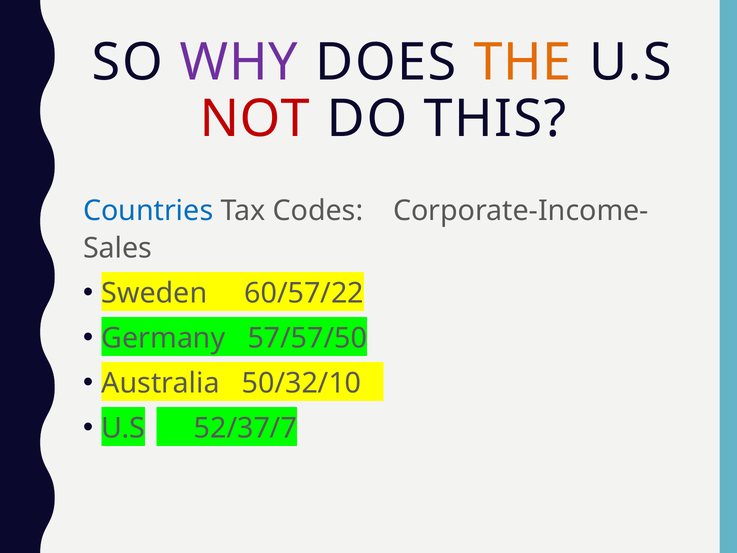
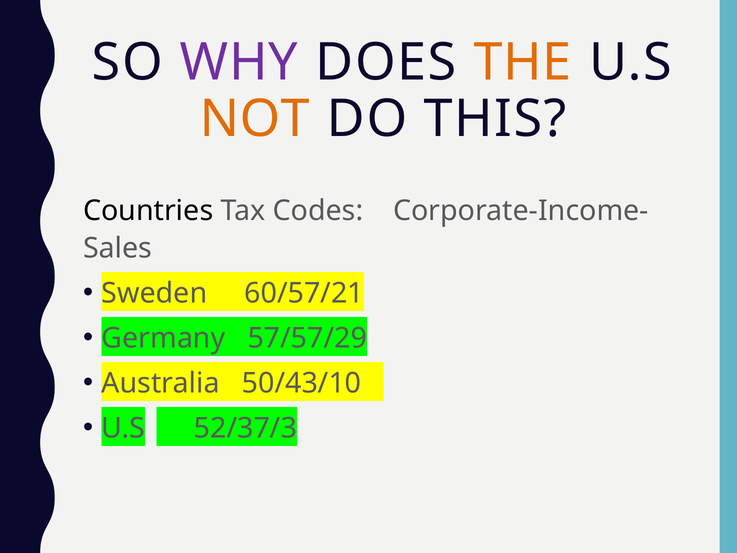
NOT colour: red -> orange
Countries colour: blue -> black
60/57/22: 60/57/22 -> 60/57/21
57/57/50: 57/57/50 -> 57/57/29
50/32/10: 50/32/10 -> 50/43/10
52/37/7: 52/37/7 -> 52/37/3
